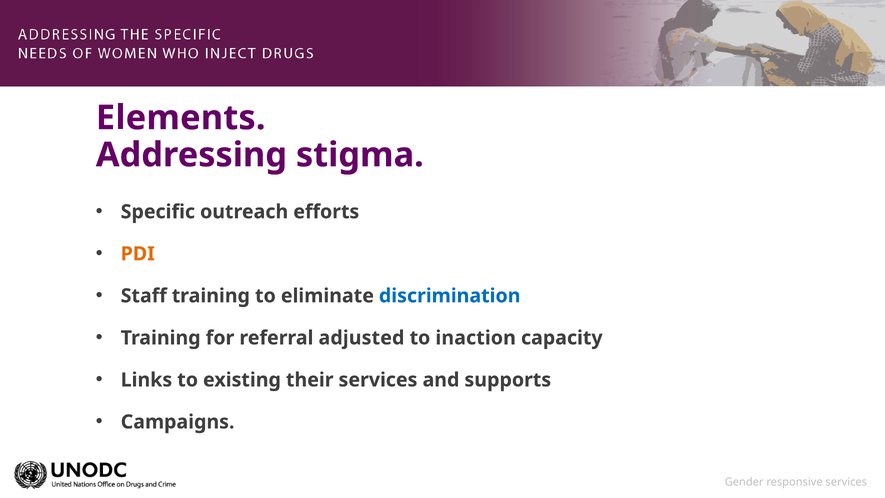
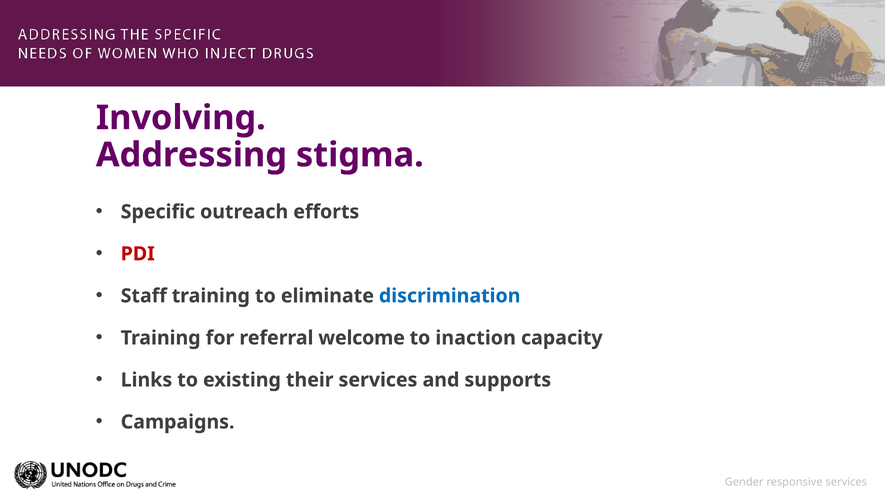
Elements: Elements -> Involving
PDI colour: orange -> red
adjusted: adjusted -> welcome
